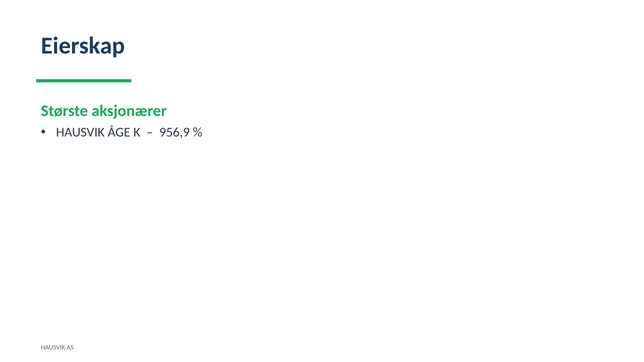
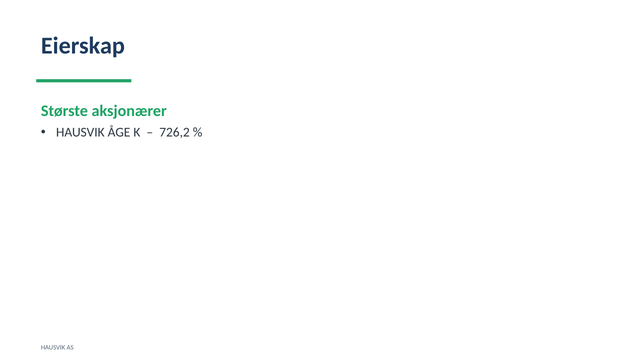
956,9: 956,9 -> 726,2
